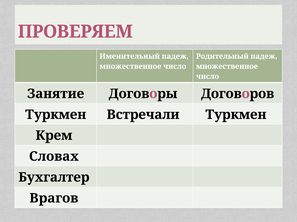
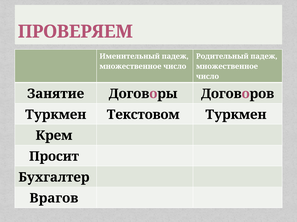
Встречали: Встречали -> Текстовом
Словах: Словах -> Просит
